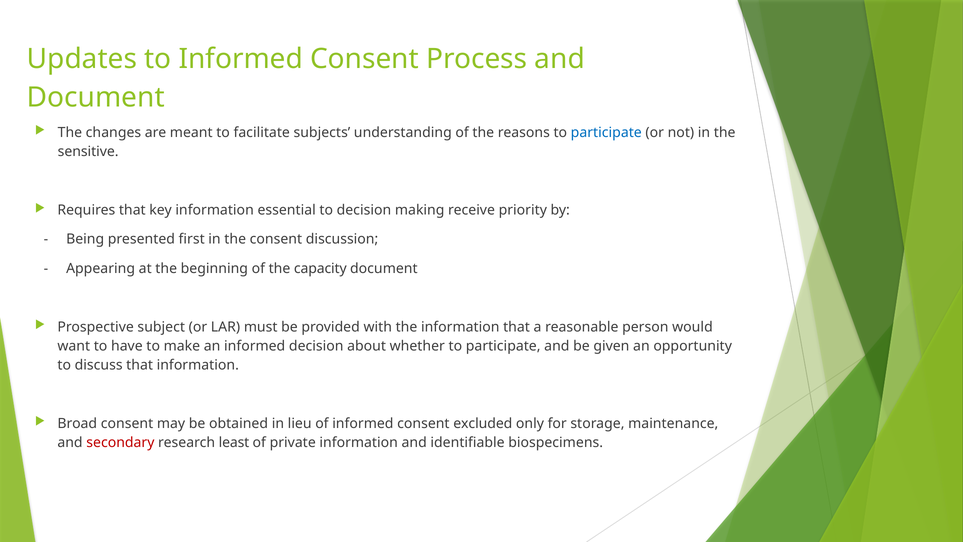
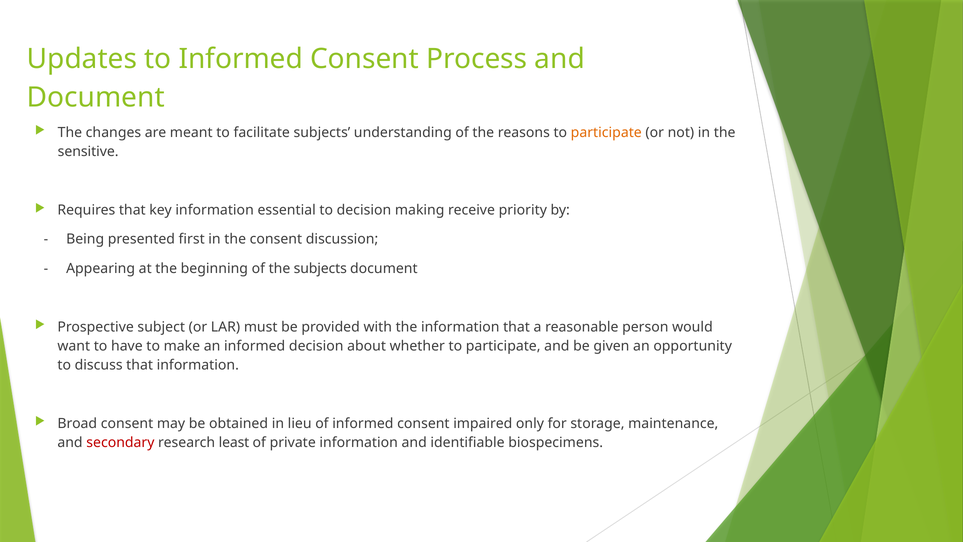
participate at (606, 133) colour: blue -> orange
the capacity: capacity -> subjects
excluded: excluded -> impaired
